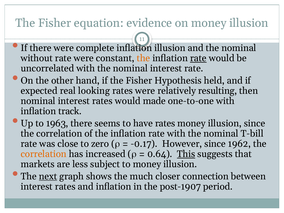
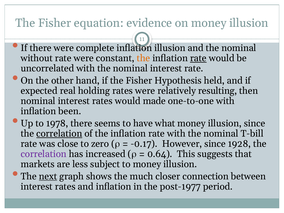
looking: looking -> holding
track: track -> been
1963: 1963 -> 1978
have rates: rates -> what
correlation at (59, 134) underline: none -> present
1962: 1962 -> 1928
correlation at (44, 154) colour: orange -> purple
This underline: present -> none
post-1907: post-1907 -> post-1977
